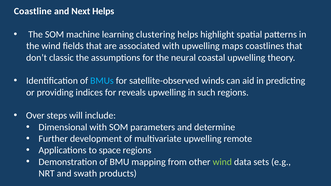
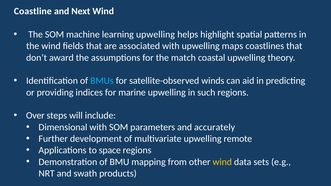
Next Helps: Helps -> Wind
learning clustering: clustering -> upwelling
classic: classic -> award
neural: neural -> match
reveals: reveals -> marine
determine: determine -> accurately
wind at (222, 162) colour: light green -> yellow
